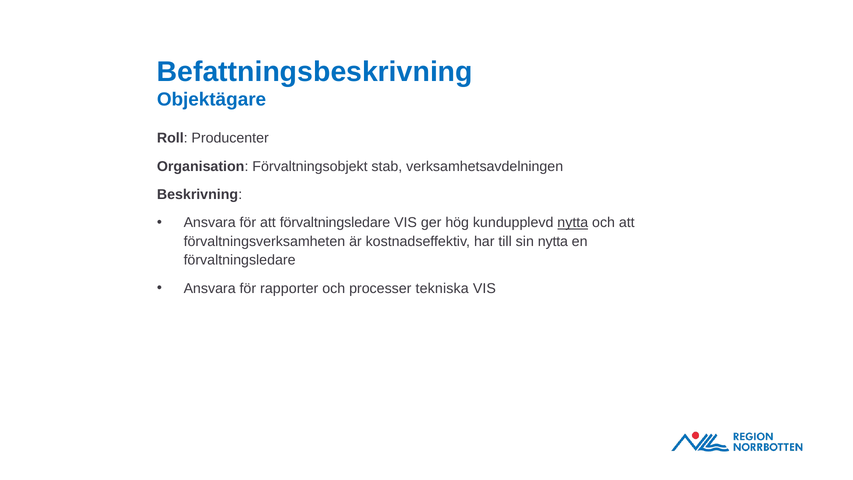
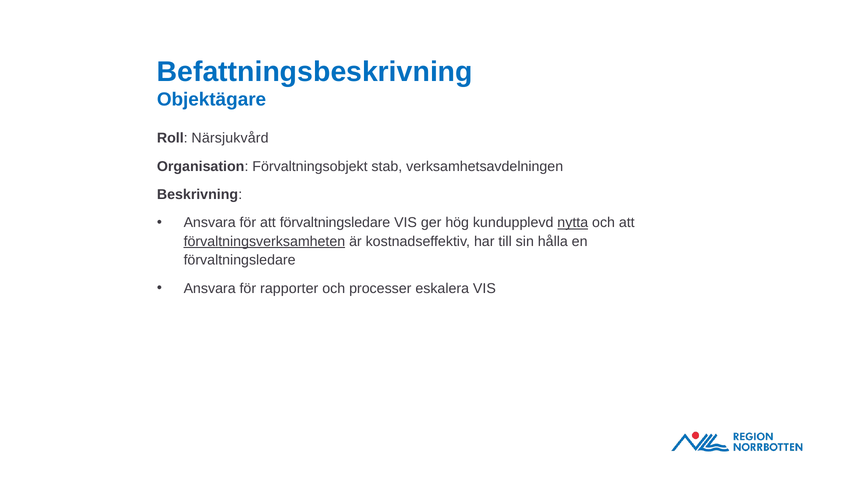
Producenter: Producenter -> Närsjukvård
förvaltningsverksamheten underline: none -> present
sin nytta: nytta -> hålla
tekniska: tekniska -> eskalera
